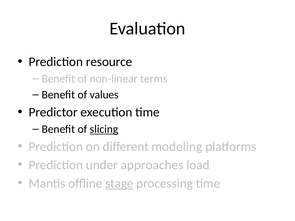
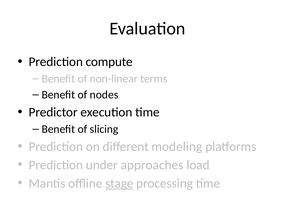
resource: resource -> compute
values: values -> nodes
slicing underline: present -> none
